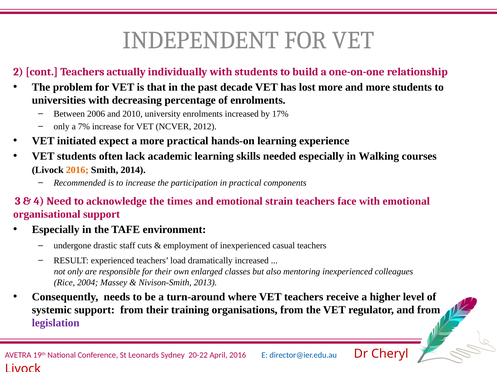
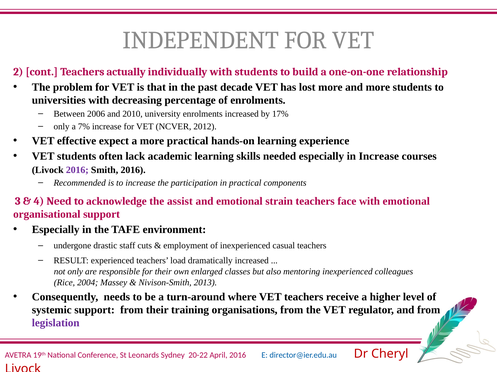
initiated: initiated -> effective
in Walking: Walking -> Increase
2016 at (77, 170) colour: orange -> purple
Smith 2014: 2014 -> 2016
times: times -> assist
